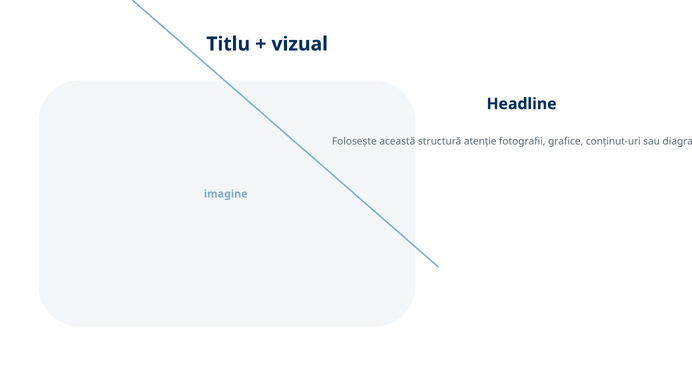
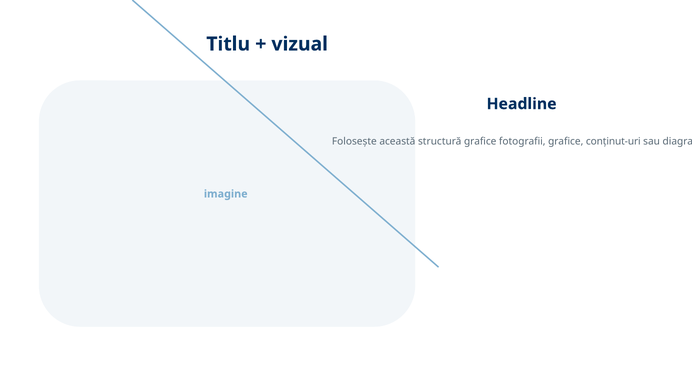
structură atenție: atenție -> grafice
